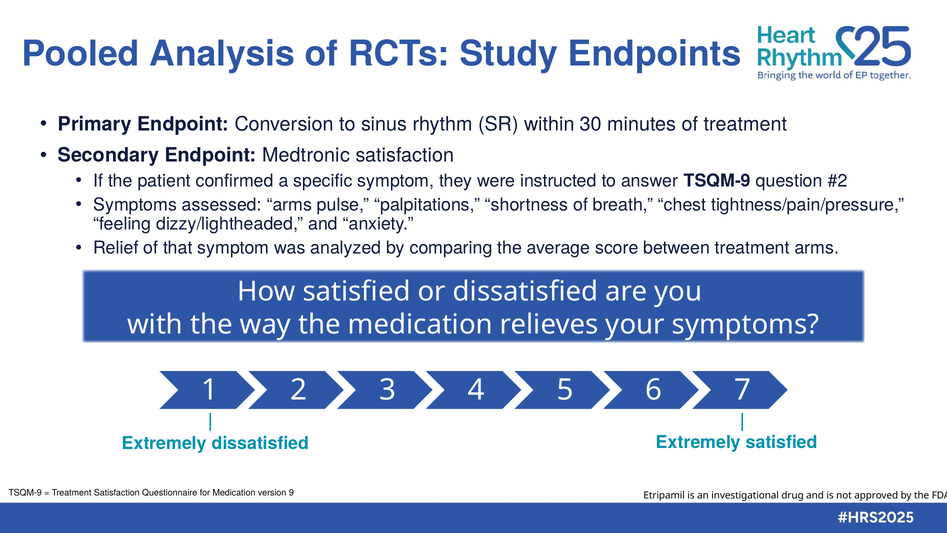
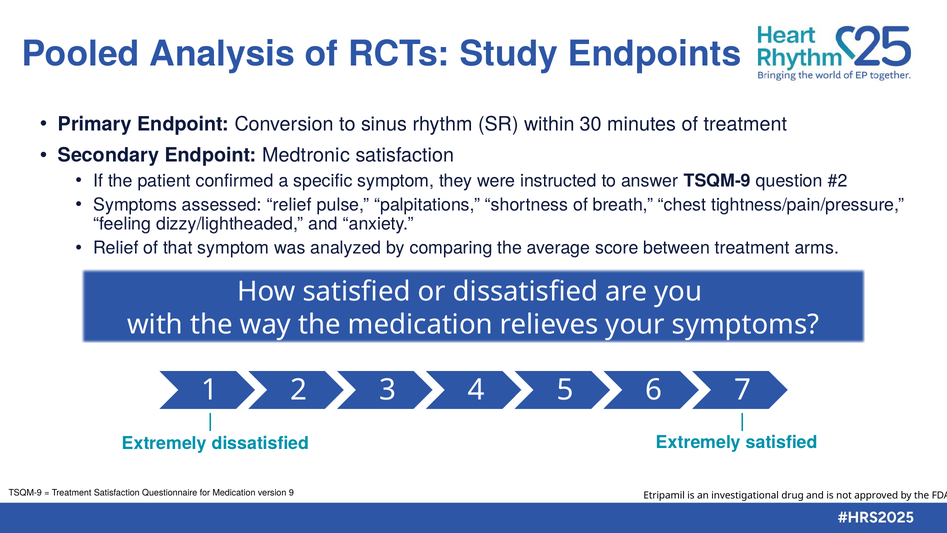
assessed arms: arms -> relief
